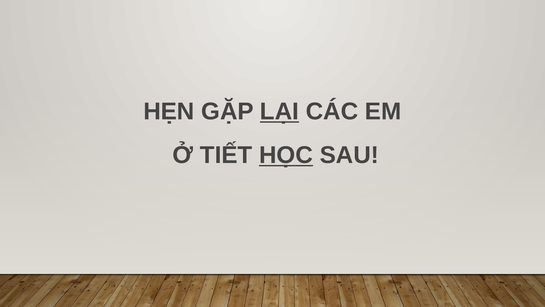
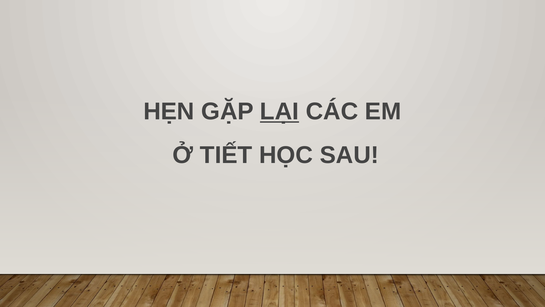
HỌC underline: present -> none
